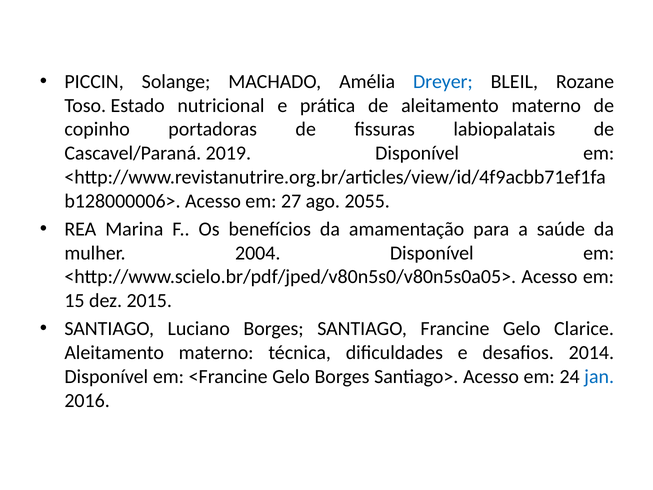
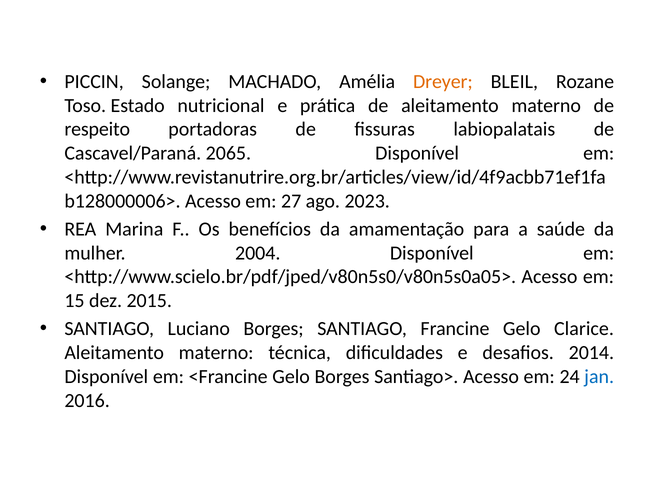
Dreyer colour: blue -> orange
copinho: copinho -> respeito
2019: 2019 -> 2065
2055: 2055 -> 2023
